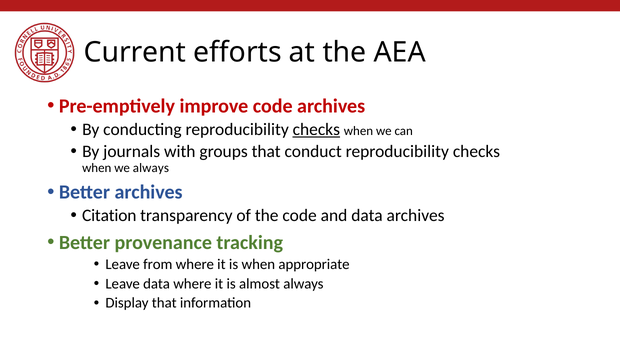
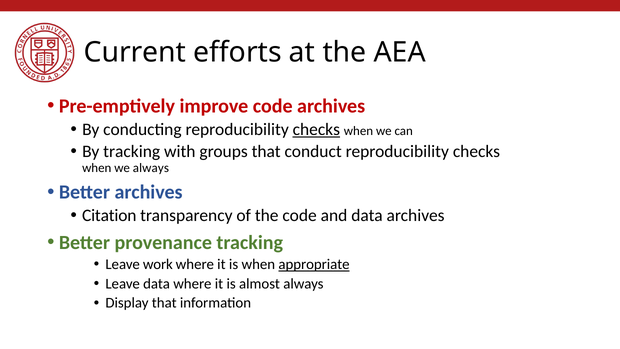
By journals: journals -> tracking
from: from -> work
appropriate underline: none -> present
